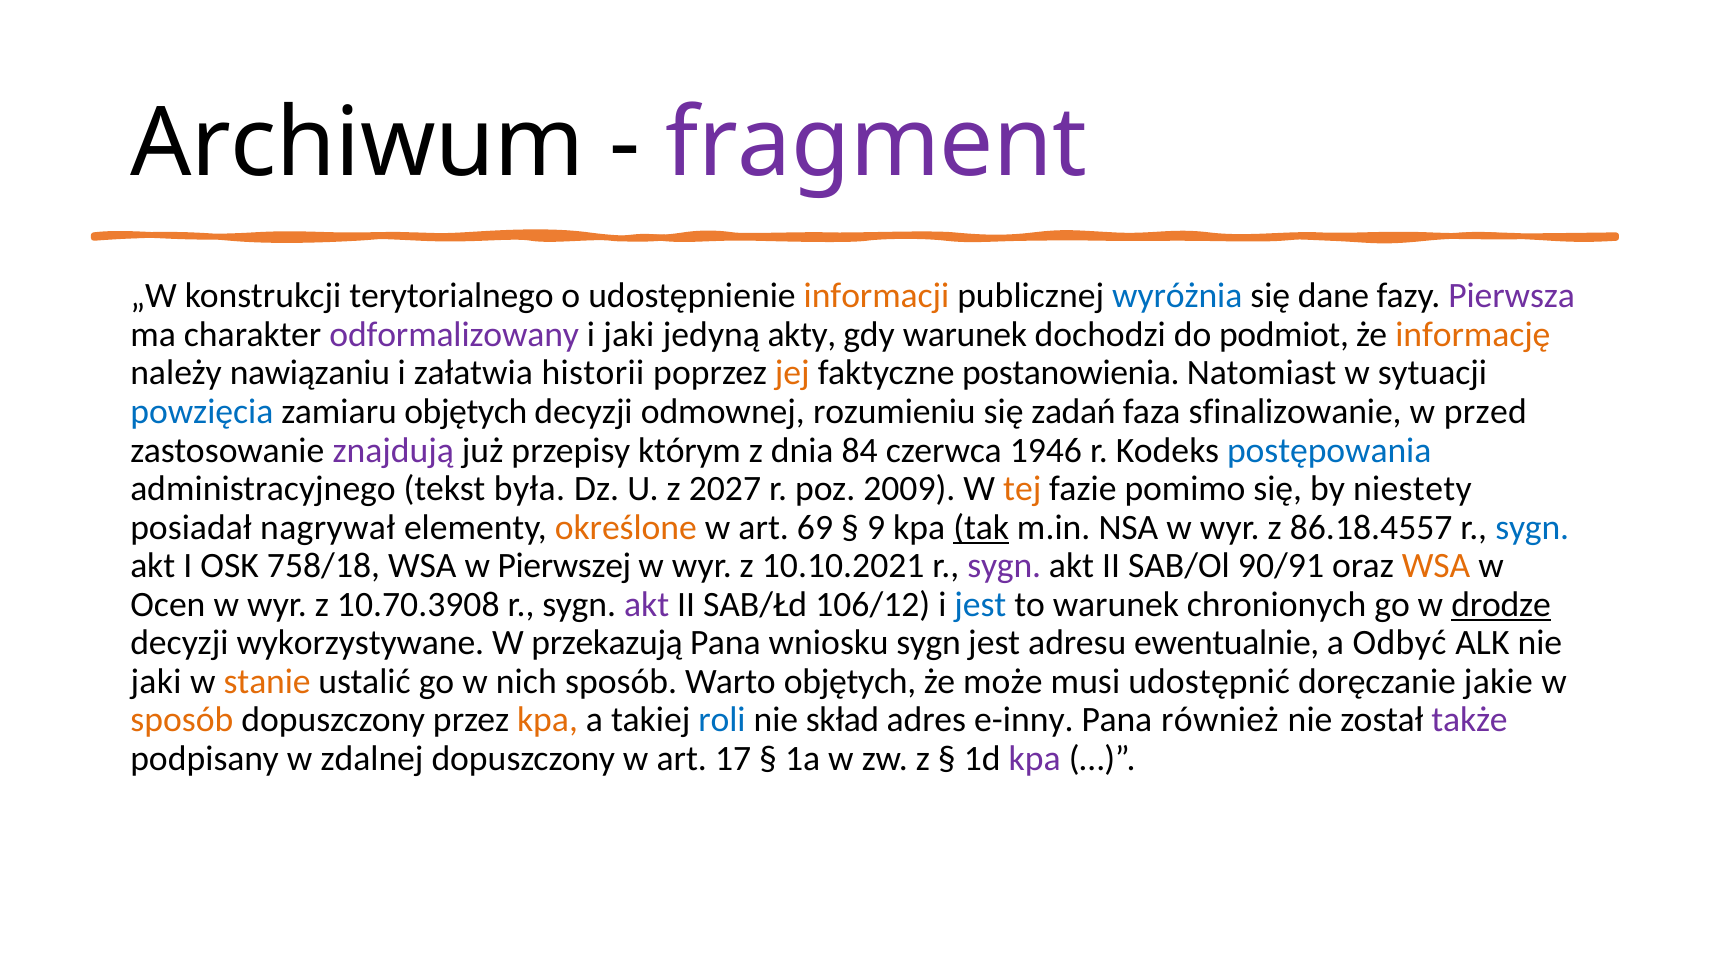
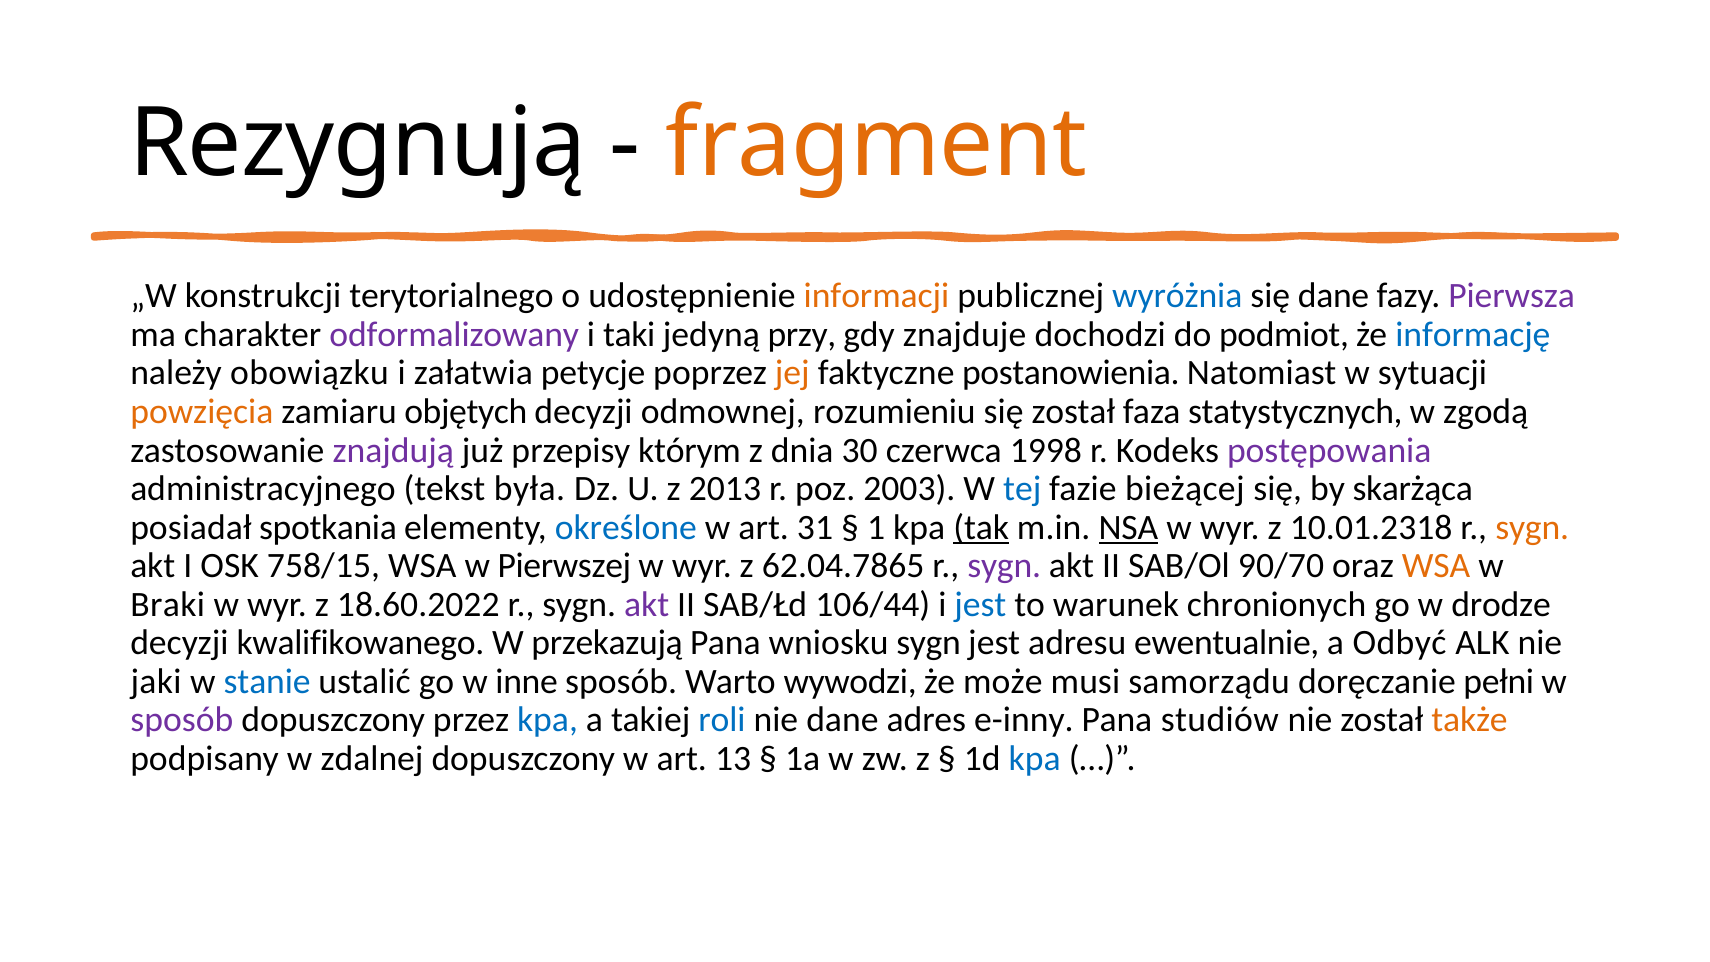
Archiwum: Archiwum -> Rezygnują
fragment colour: purple -> orange
i jaki: jaki -> taki
akty: akty -> przy
gdy warunek: warunek -> znajduje
informację colour: orange -> blue
nawiązaniu: nawiązaniu -> obowiązku
historii: historii -> petycje
powzięcia colour: blue -> orange
się zadań: zadań -> został
sfinalizowanie: sfinalizowanie -> statystycznych
przed: przed -> zgodą
84: 84 -> 30
1946: 1946 -> 1998
postępowania colour: blue -> purple
2027: 2027 -> 2013
2009: 2009 -> 2003
tej colour: orange -> blue
pomimo: pomimo -> bieżącej
niestety: niestety -> skarżąca
nagrywał: nagrywał -> spotkania
określone colour: orange -> blue
69: 69 -> 31
9: 9 -> 1
NSA underline: none -> present
86.18.4557: 86.18.4557 -> 10.01.2318
sygn at (1532, 527) colour: blue -> orange
758/18: 758/18 -> 758/15
10.10.2021: 10.10.2021 -> 62.04.7865
90/91: 90/91 -> 90/70
Ocen: Ocen -> Braki
10.70.3908: 10.70.3908 -> 18.60.2022
106/12: 106/12 -> 106/44
drodze underline: present -> none
wykorzystywane: wykorzystywane -> kwalifikowanego
stanie colour: orange -> blue
nich: nich -> inne
Warto objętych: objętych -> wywodzi
udostępnić: udostępnić -> samorządu
jakie: jakie -> pełni
sposób at (182, 720) colour: orange -> purple
kpa at (547, 720) colour: orange -> blue
nie skład: skład -> dane
również: również -> studiów
także colour: purple -> orange
17: 17 -> 13
kpa at (1035, 758) colour: purple -> blue
